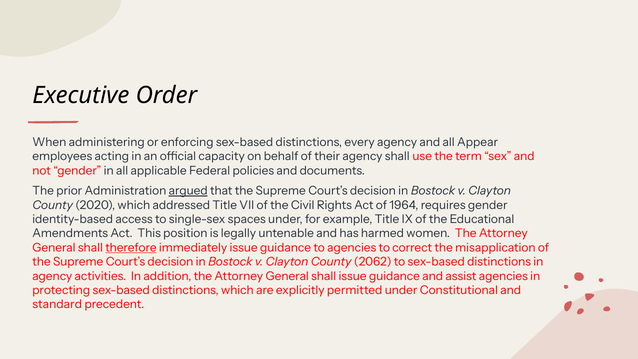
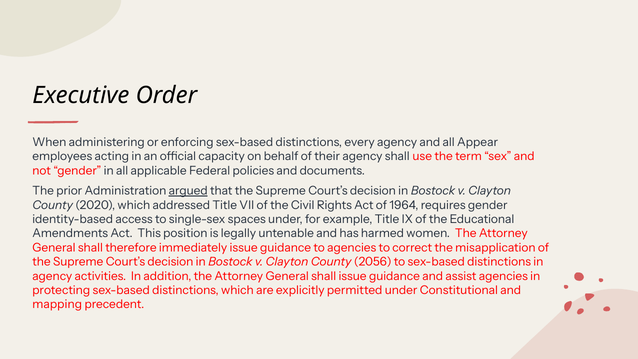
therefore underline: present -> none
2062: 2062 -> 2056
standard: standard -> mapping
